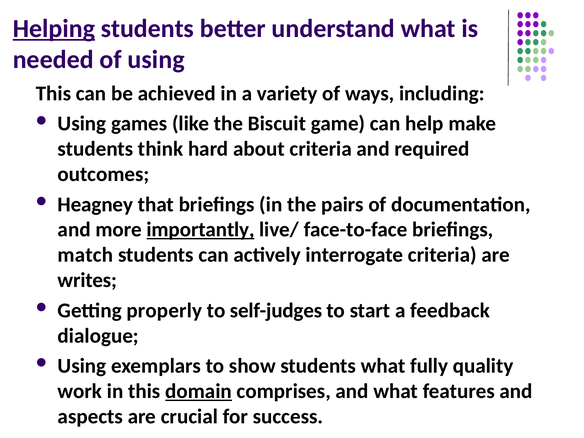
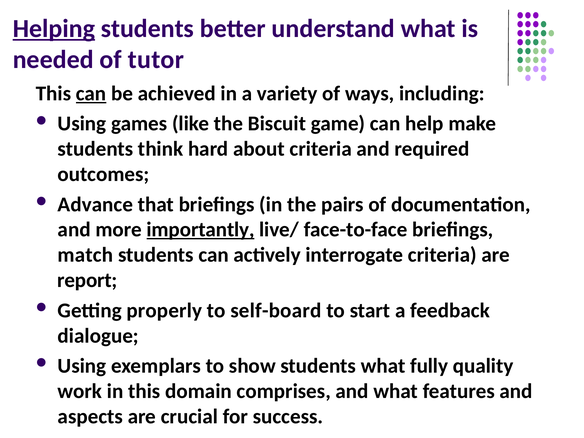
of using: using -> tutor
can at (91, 93) underline: none -> present
Heagney: Heagney -> Advance
writes: writes -> report
self-judges: self-judges -> self-board
domain underline: present -> none
